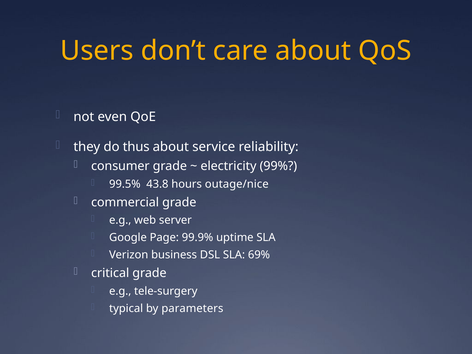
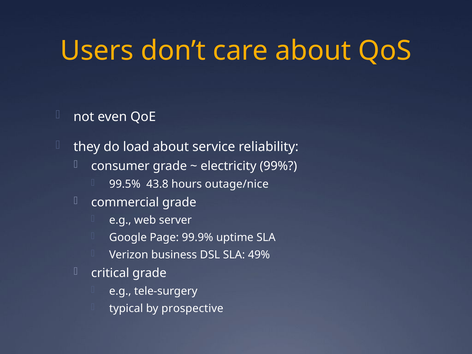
thus: thus -> load
69%: 69% -> 49%
parameters: parameters -> prospective
